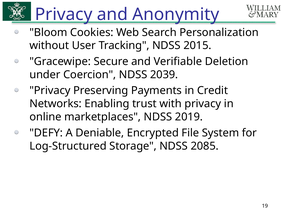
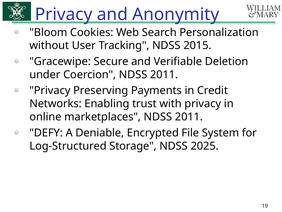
Coercion NDSS 2039: 2039 -> 2011
marketplaces NDSS 2019: 2019 -> 2011
2085: 2085 -> 2025
